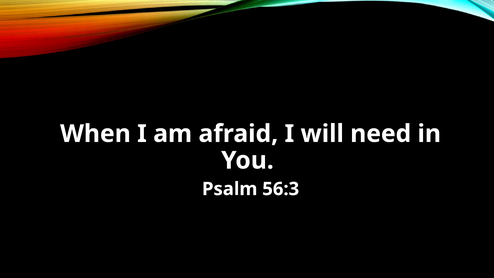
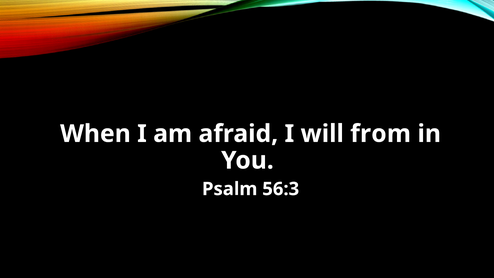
need: need -> from
